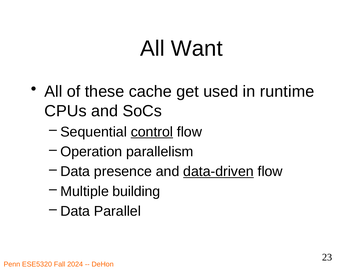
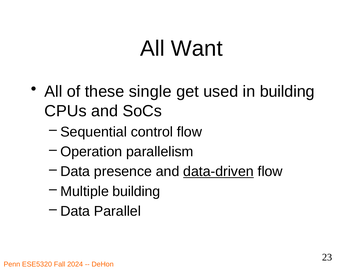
cache: cache -> single
in runtime: runtime -> building
control underline: present -> none
